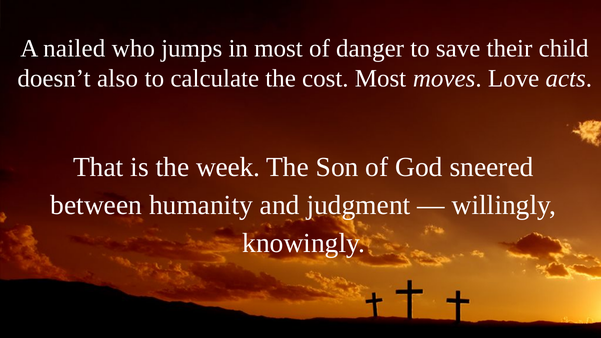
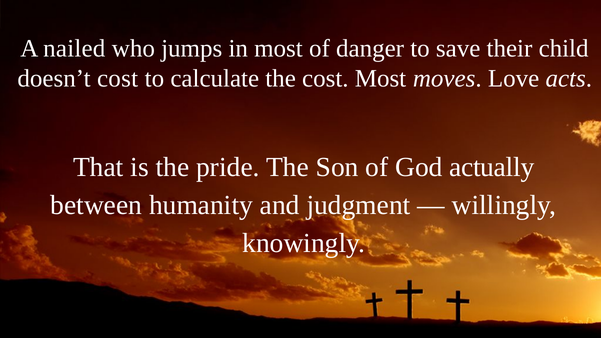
doesn’t also: also -> cost
week: week -> pride
sneered: sneered -> actually
